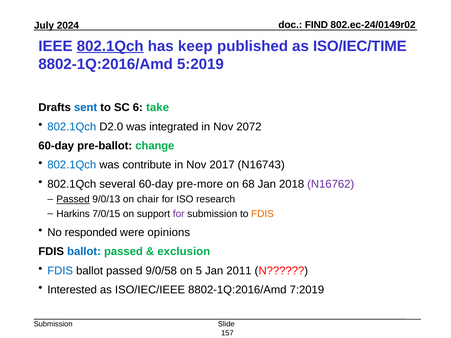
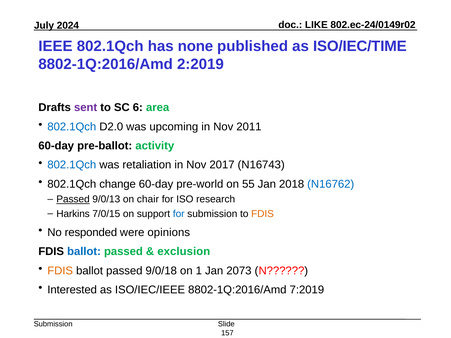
FIND: FIND -> LIKE
802.1Qch at (110, 46) underline: present -> none
keep: keep -> none
5:2019: 5:2019 -> 2:2019
sent colour: blue -> purple
take: take -> area
integrated: integrated -> upcoming
2072: 2072 -> 2011
change: change -> activity
contribute: contribute -> retaliation
several: several -> change
pre-more: pre-more -> pre-world
68: 68 -> 55
N16762 colour: purple -> blue
for at (179, 214) colour: purple -> blue
FDIS at (60, 271) colour: blue -> orange
9/0/58: 9/0/58 -> 9/0/18
5: 5 -> 1
2011: 2011 -> 2073
